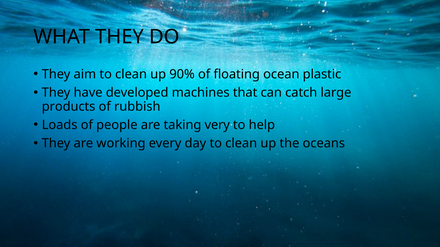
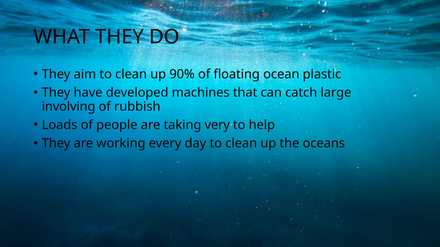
products: products -> involving
